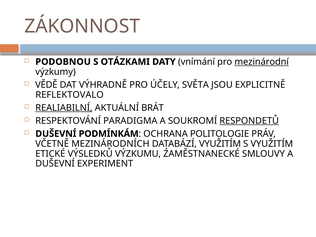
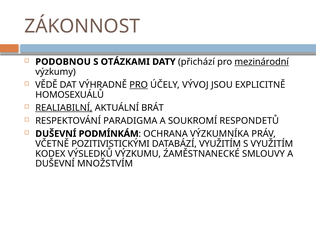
vnímání: vnímání -> přichází
PRO at (139, 85) underline: none -> present
SVĚTA: SVĚTA -> VÝVOJ
REFLEKTOVALO: REFLEKTOVALO -> HOMOSEXUÁLŮ
RESPONDETŮ underline: present -> none
POLITOLOGIE: POLITOLOGIE -> VÝZKUMNÍKA
MEZINÁRODNÍCH: MEZINÁRODNÍCH -> POZITIVISTICKÝMI
ETICKÉ: ETICKÉ -> KODEX
EXPERIMENT: EXPERIMENT -> MNOŽSTVÍM
